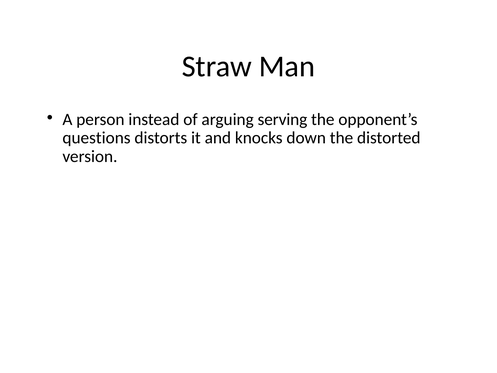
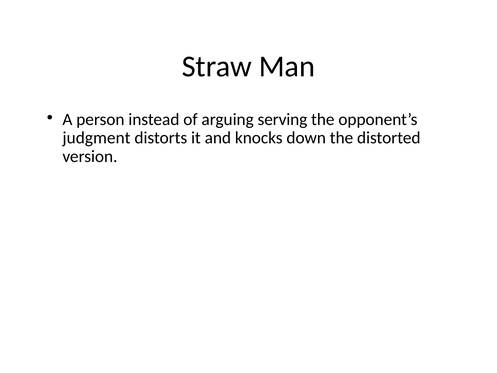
questions: questions -> judgment
